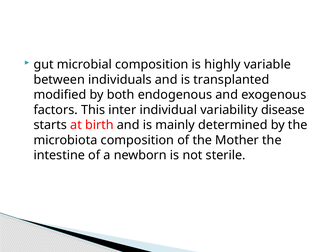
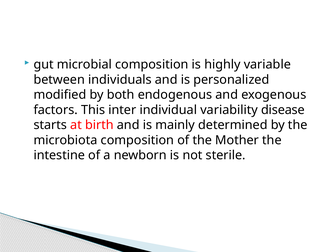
transplanted: transplanted -> personalized
